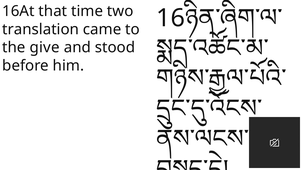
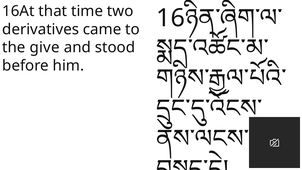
translation: translation -> derivatives
